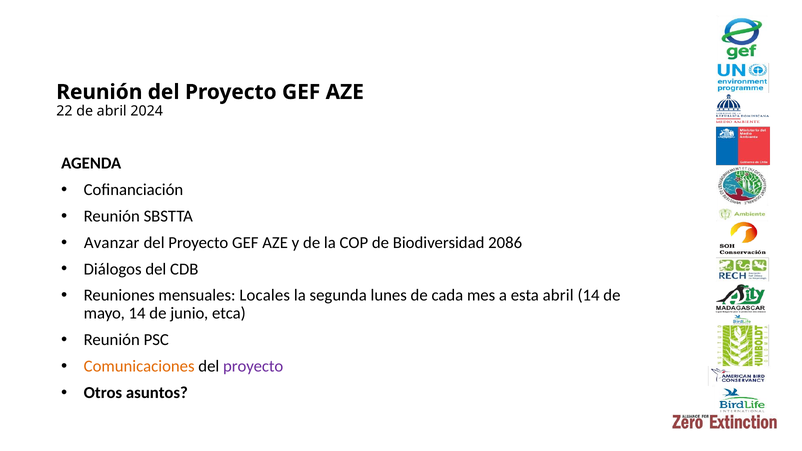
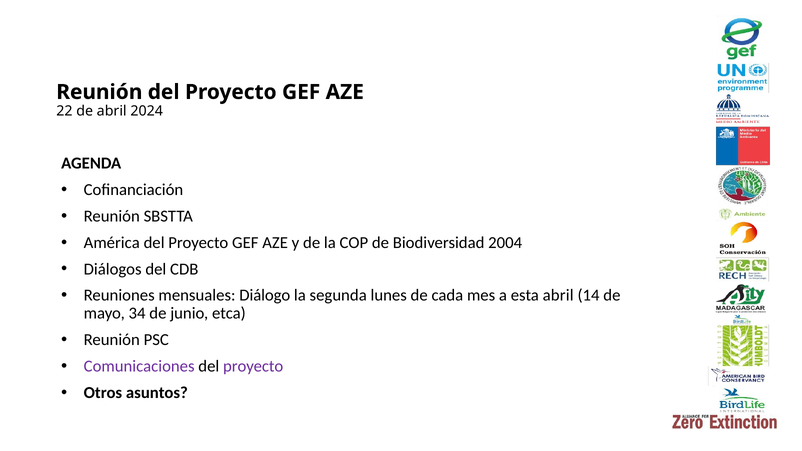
Avanzar: Avanzar -> América
2086: 2086 -> 2004
Locales: Locales -> Diálogo
mayo 14: 14 -> 34
Comunicaciones colour: orange -> purple
